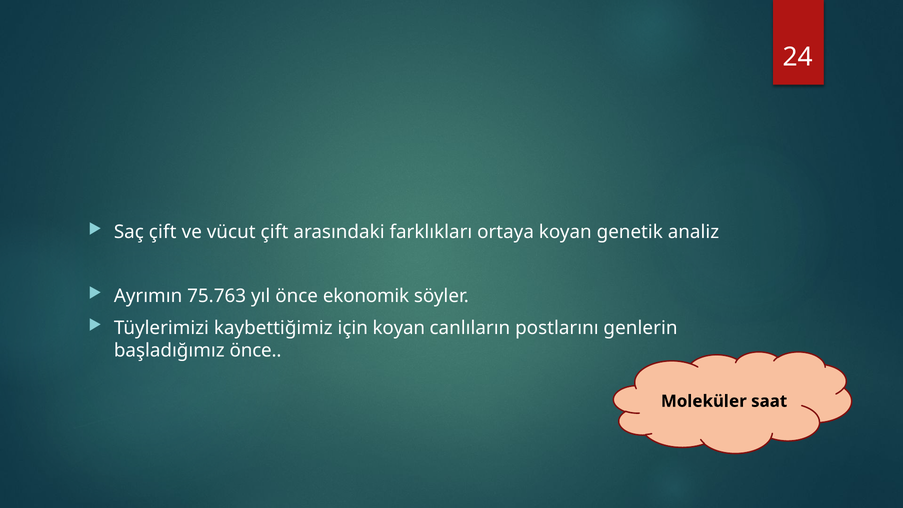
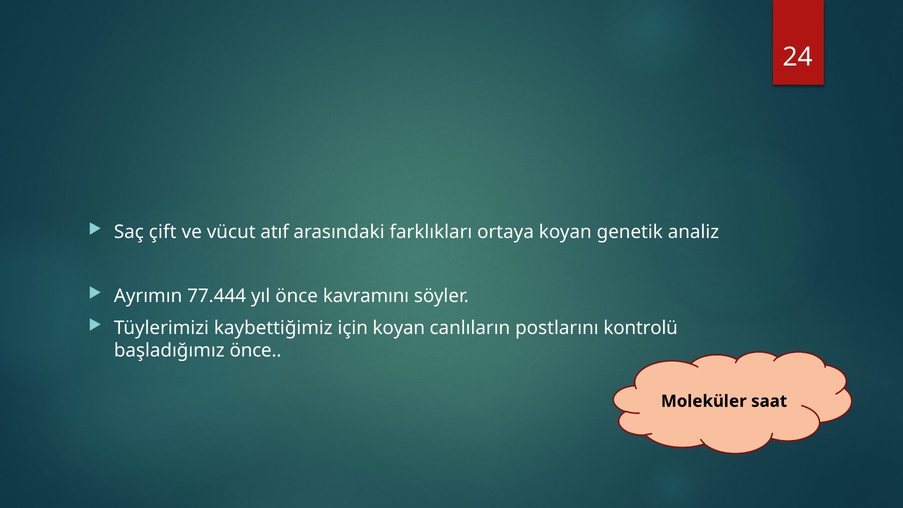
vücut çift: çift -> atıf
75.763: 75.763 -> 77.444
ekonomik: ekonomik -> kavramını
genlerin: genlerin -> kontrolü
